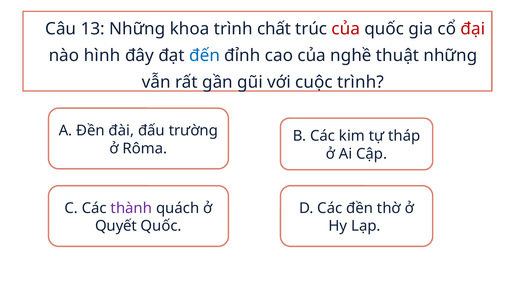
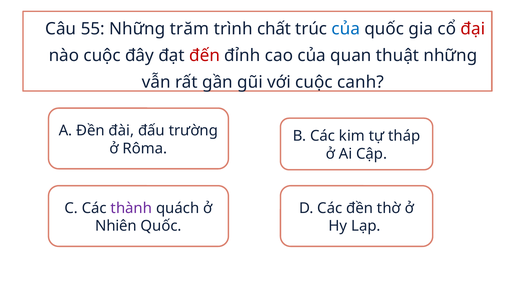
13: 13 -> 55
khoa: khoa -> trăm
của at (346, 29) colour: red -> blue
nào hình: hình -> cuộc
đến colour: blue -> red
nghề: nghề -> quan
cuộc trình: trình -> canh
Quyết: Quyết -> Nhiên
